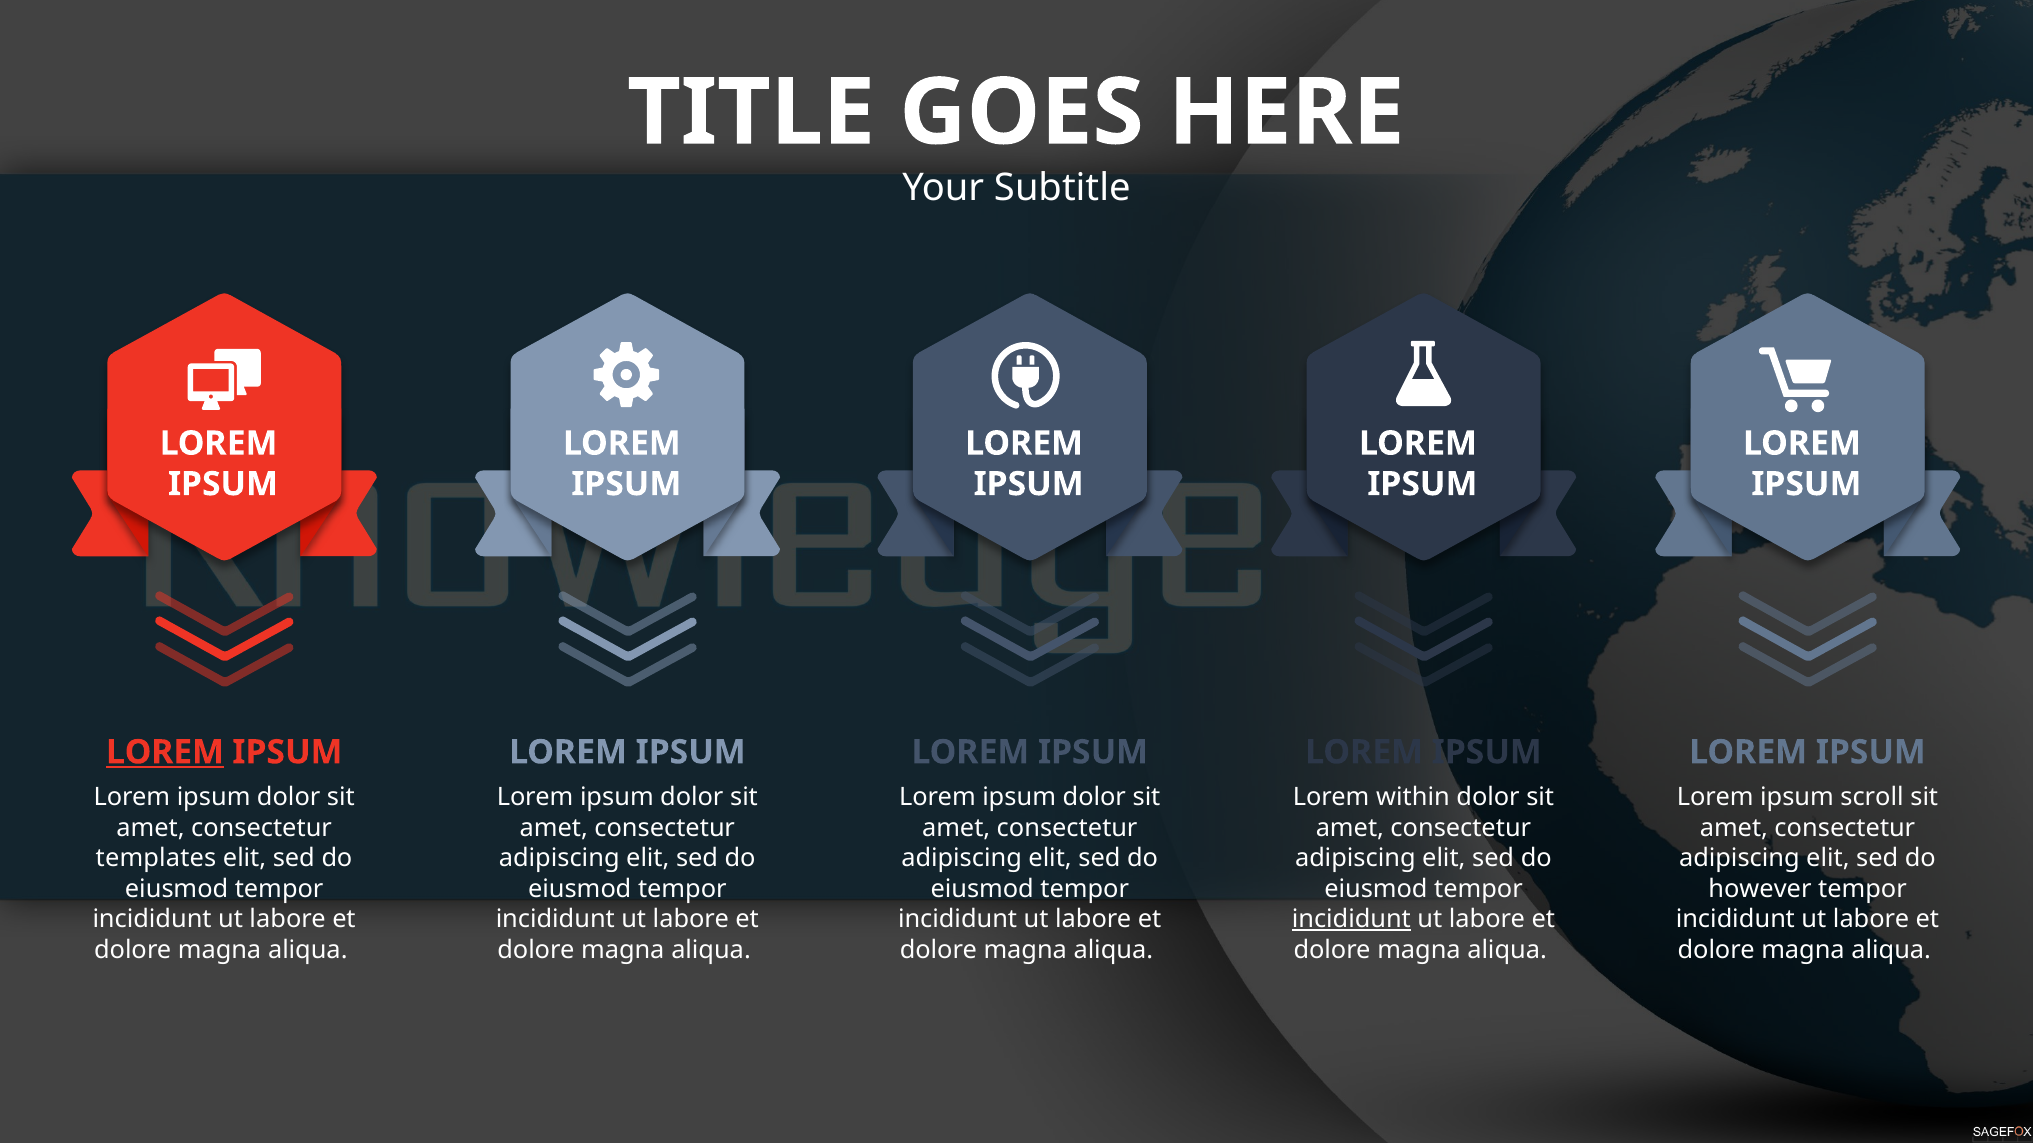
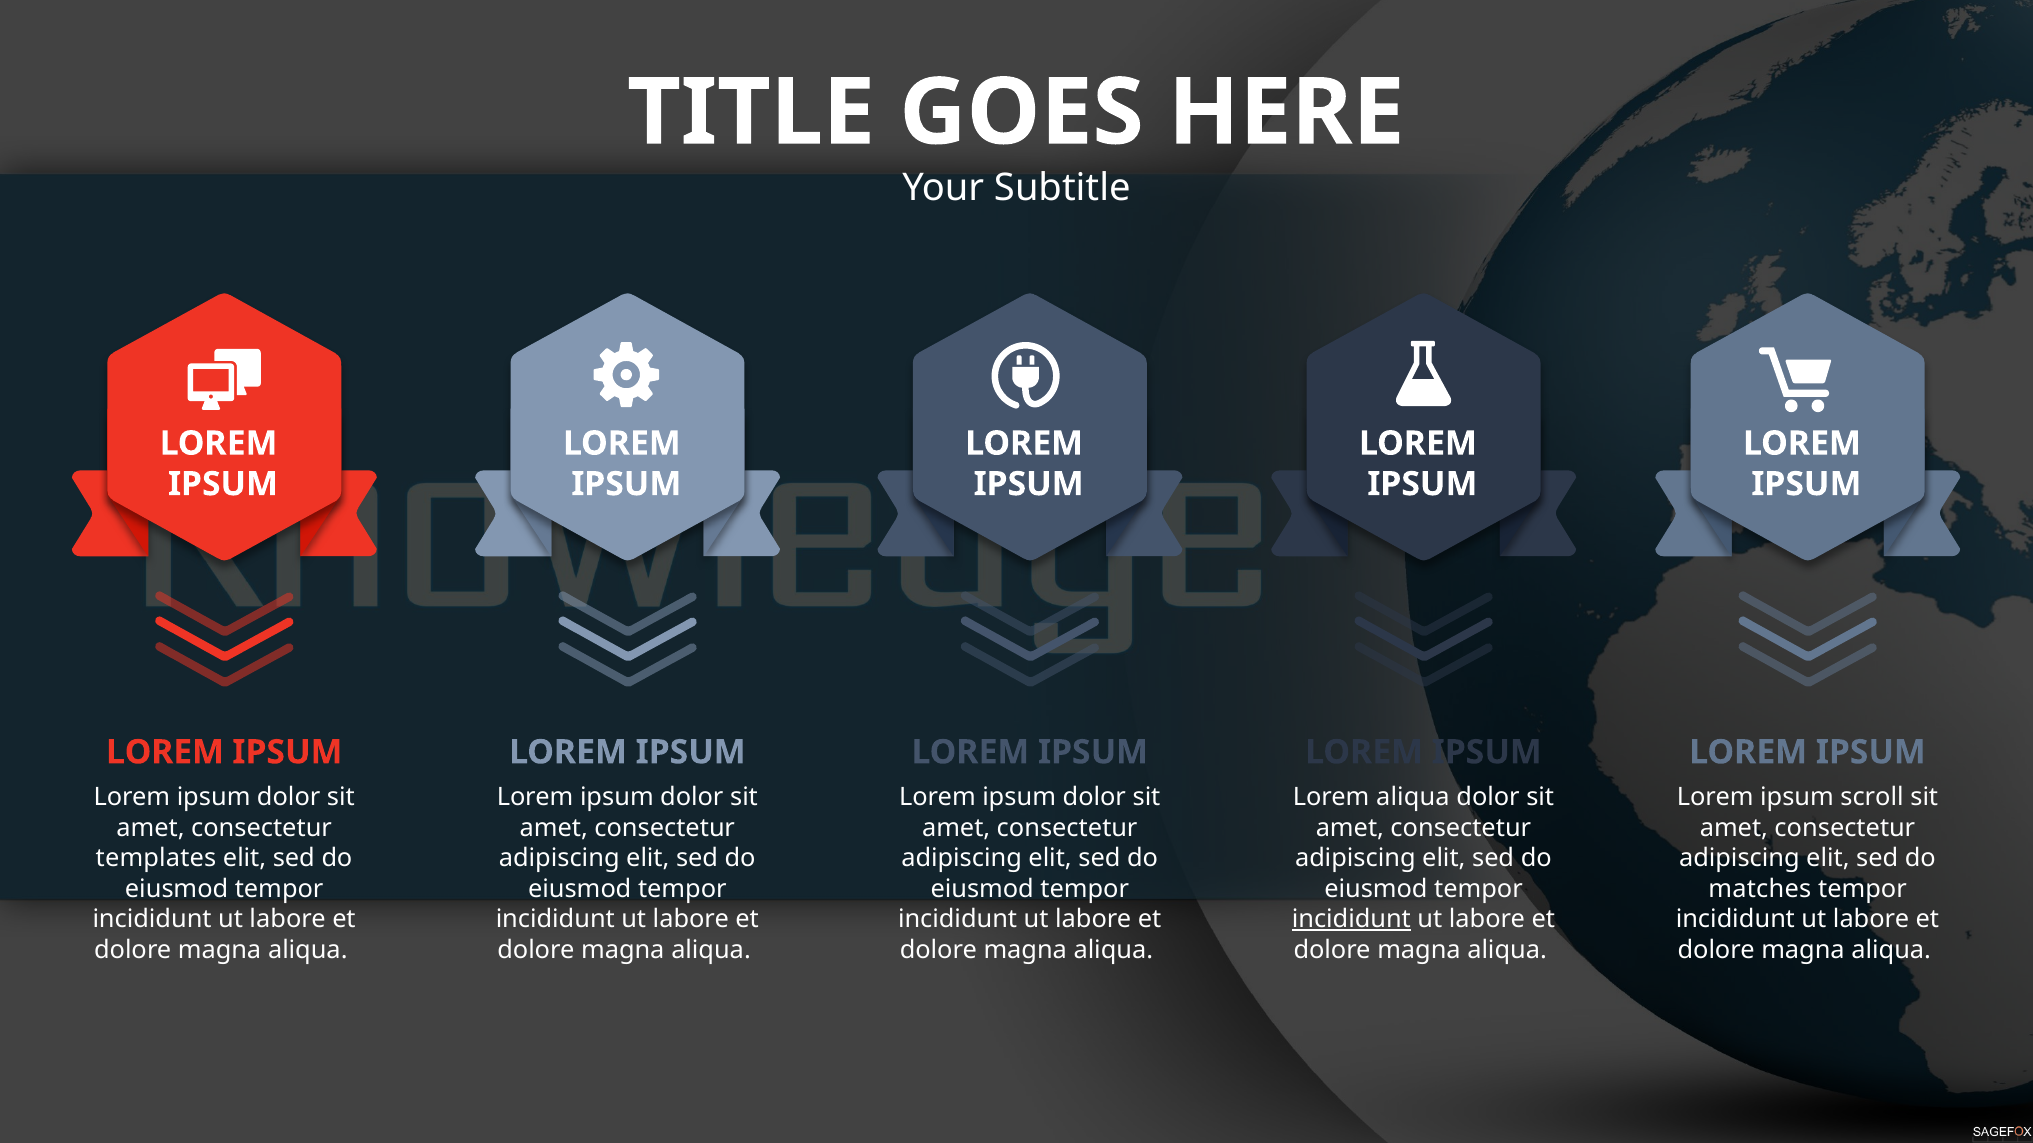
LOREM at (165, 753) underline: present -> none
Lorem within: within -> aliqua
however: however -> matches
